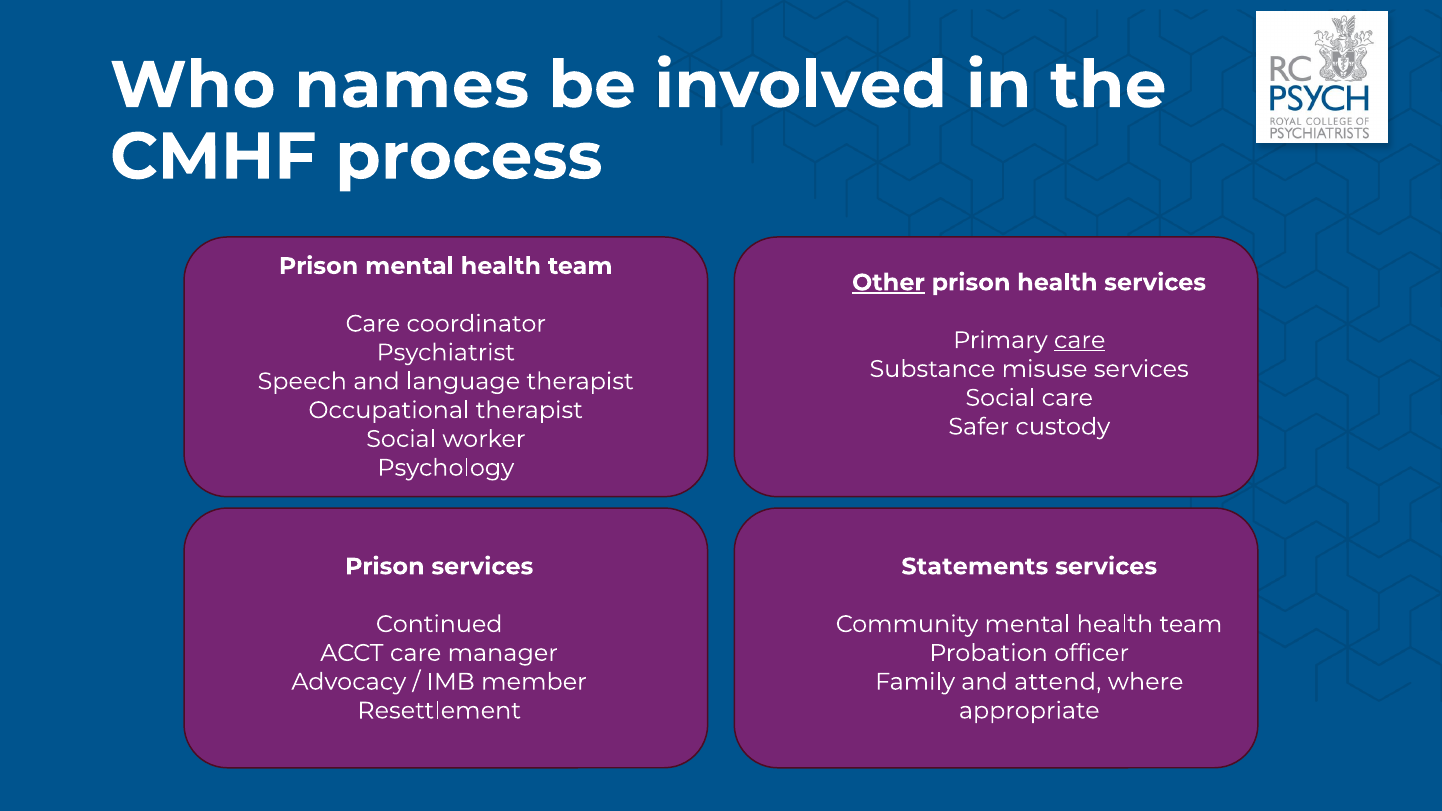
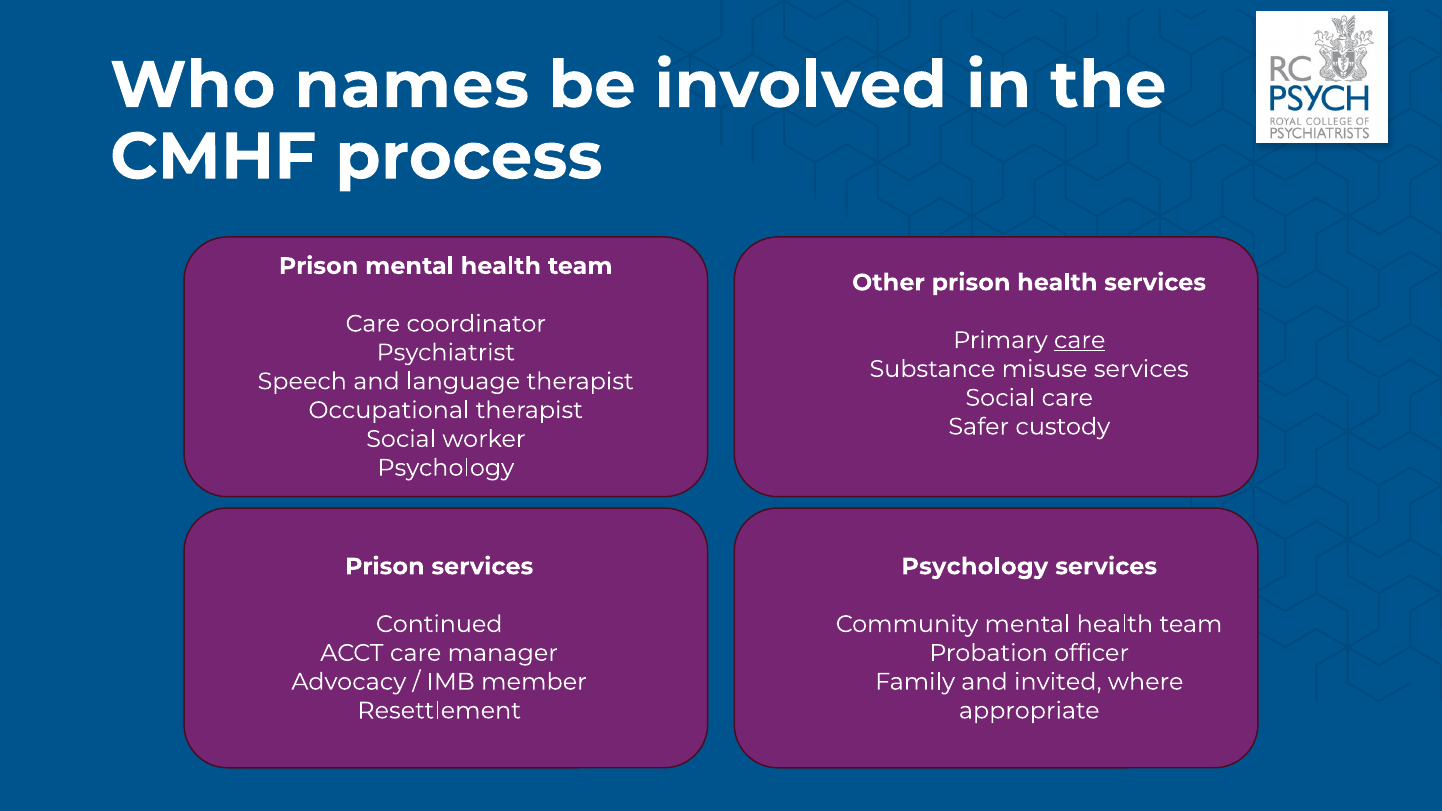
Other underline: present -> none
Statements at (975, 567): Statements -> Psychology
attend: attend -> invited
